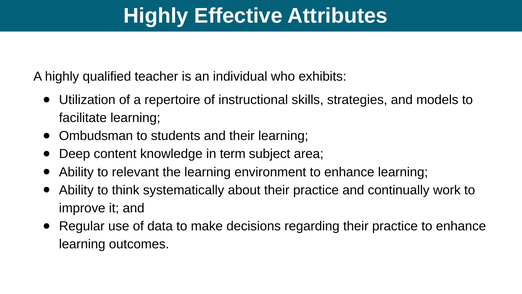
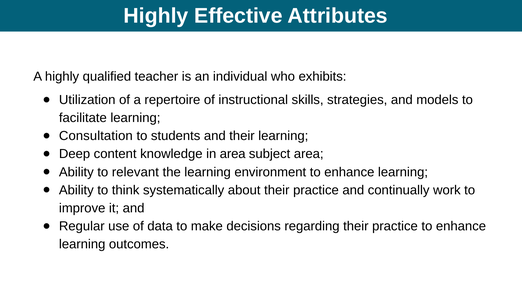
Ombudsman: Ombudsman -> Consultation
in term: term -> area
